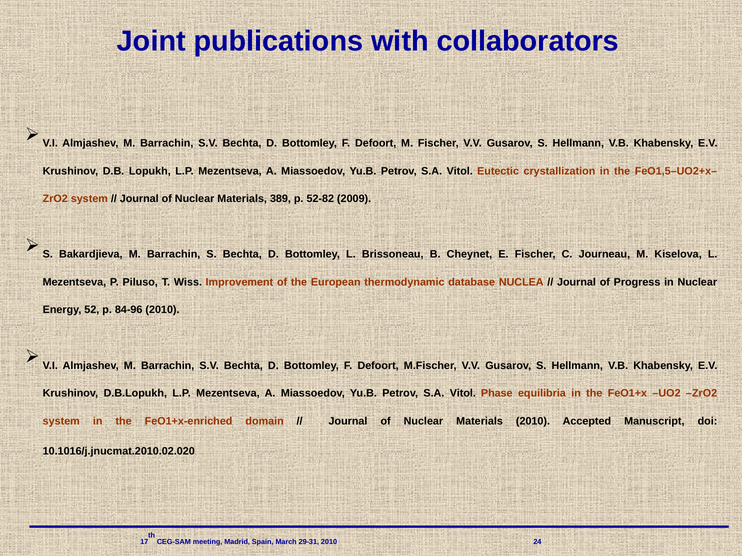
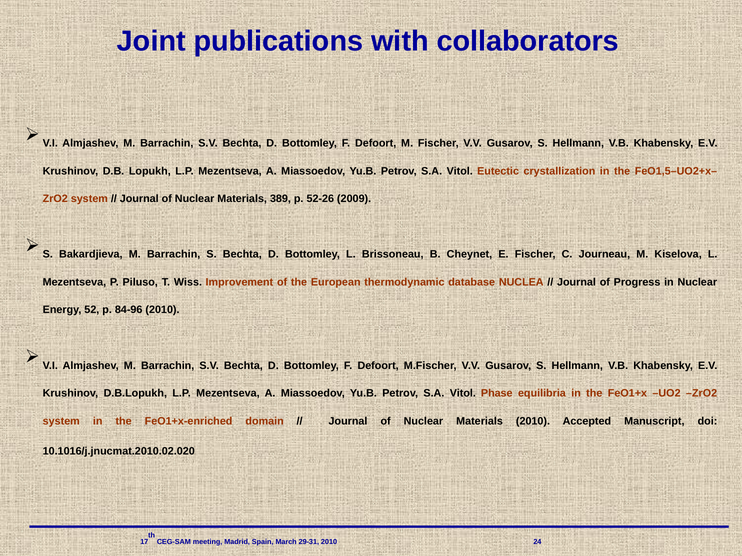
52-82: 52-82 -> 52-26
